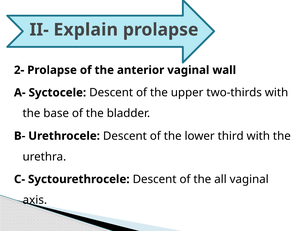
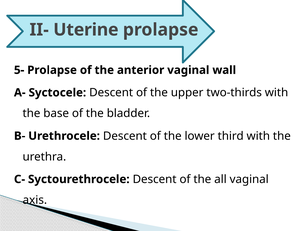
Explain: Explain -> Uterine
2-: 2- -> 5-
